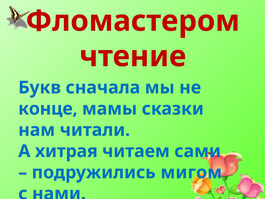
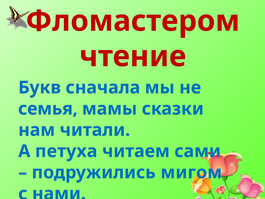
конце: конце -> семья
хитрая: хитрая -> петуха
